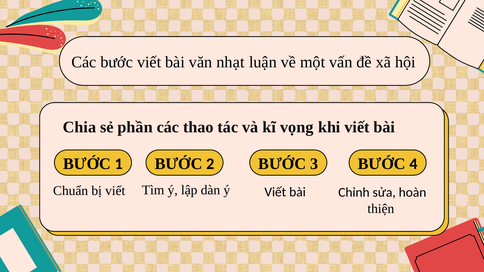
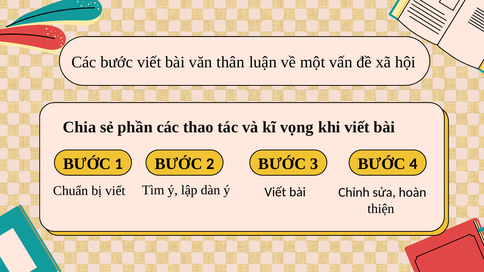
nhạt: nhạt -> thân
